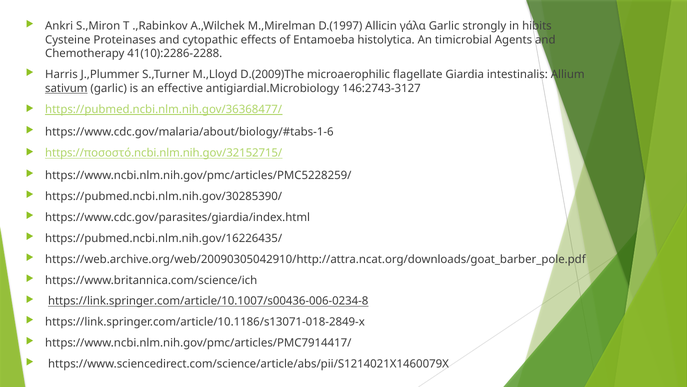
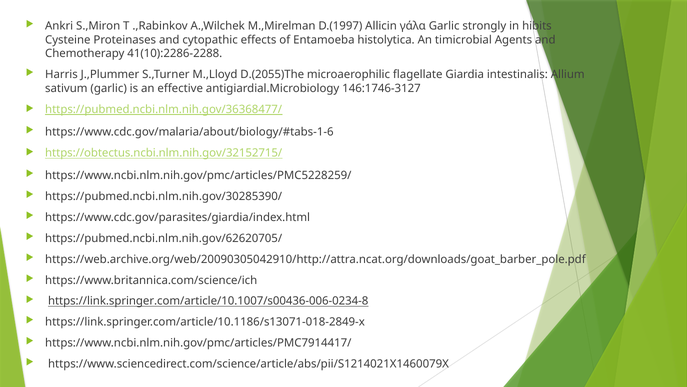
D.(2009)The: D.(2009)The -> D.(2055)The
sativum underline: present -> none
146:2743-3127: 146:2743-3127 -> 146:1746-3127
https://ποσοστό.ncbi.nlm.nih.gov/32152715/: https://ποσοστό.ncbi.nlm.nih.gov/32152715/ -> https://obtectus.ncbi.nlm.nih.gov/32152715/
https://pubmed.ncbi.nlm.nih.gov/16226435/: https://pubmed.ncbi.nlm.nih.gov/16226435/ -> https://pubmed.ncbi.nlm.nih.gov/62620705/
